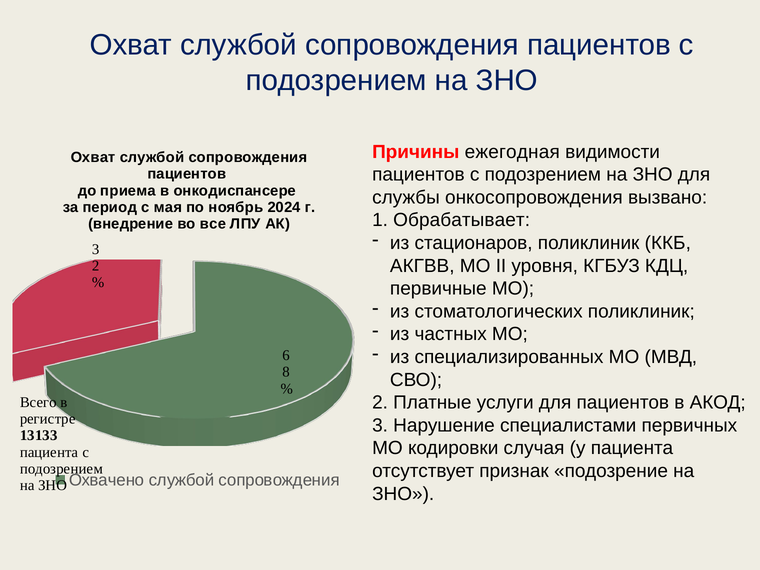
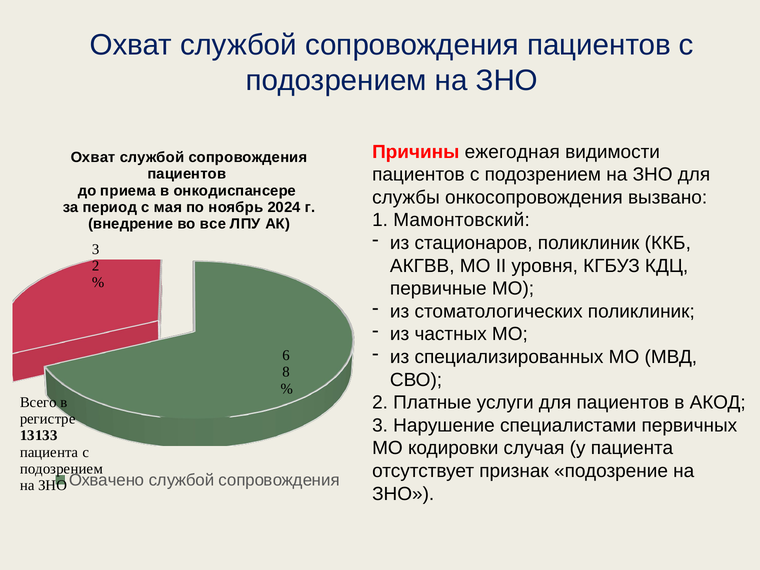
Обрабатывает: Обрабатывает -> Мамонтовский
